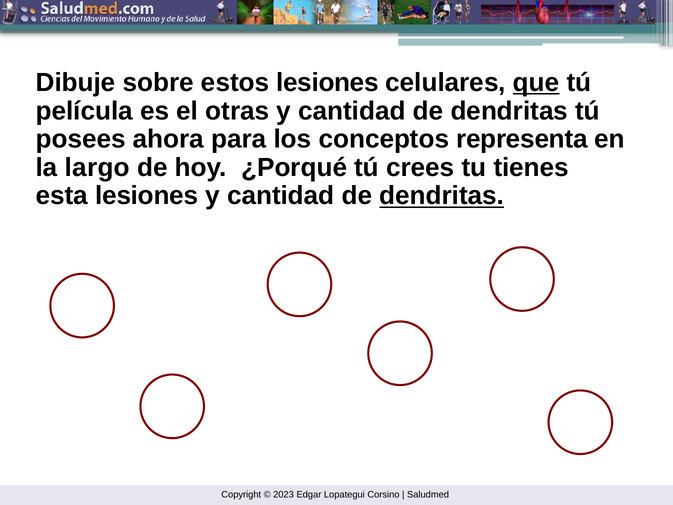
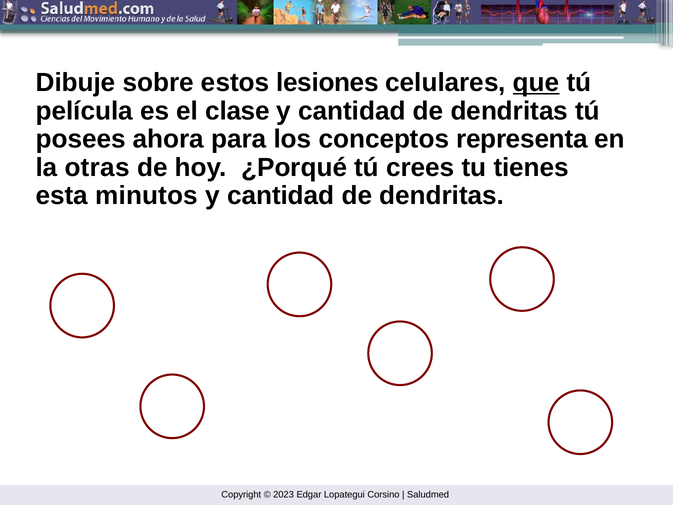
otras: otras -> clase
largo: largo -> otras
esta lesiones: lesiones -> minutos
dendritas at (442, 196) underline: present -> none
